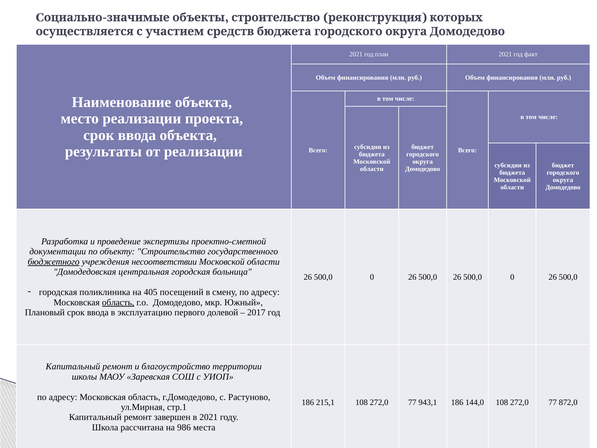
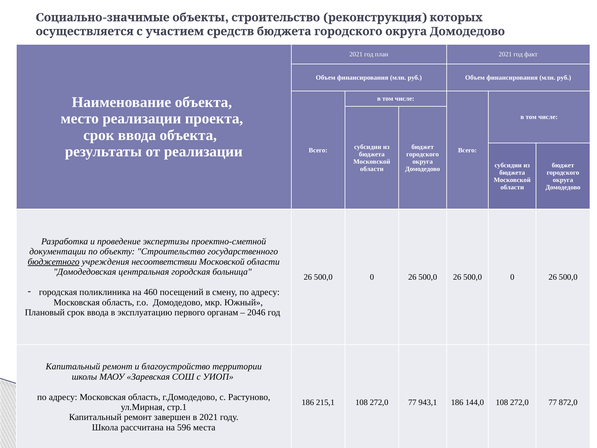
405: 405 -> 460
область at (118, 302) underline: present -> none
долевой: долевой -> органам
2017: 2017 -> 2046
986: 986 -> 596
